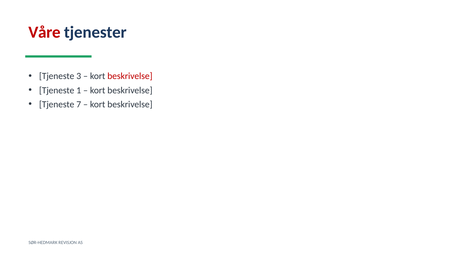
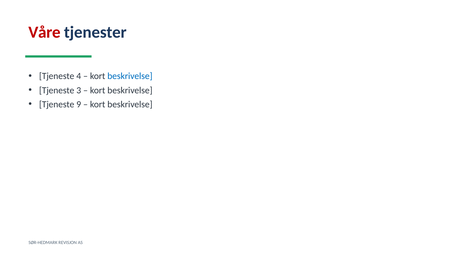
3: 3 -> 4
beskrivelse at (130, 76) colour: red -> blue
1: 1 -> 3
7: 7 -> 9
